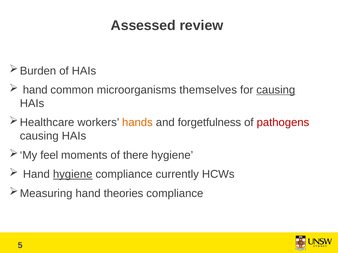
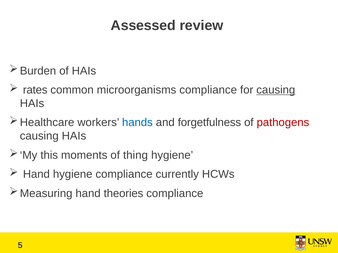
hand at (35, 90): hand -> rates
microorganisms themselves: themselves -> compliance
hands colour: orange -> blue
feel: feel -> this
there: there -> thing
hygiene at (73, 175) underline: present -> none
